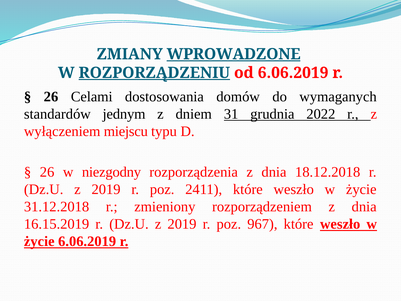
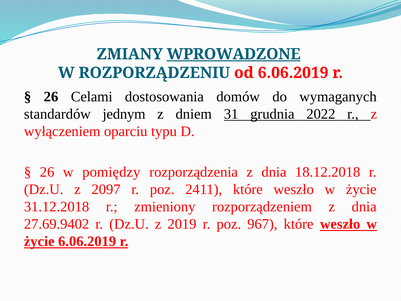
ROZPORZĄDZENIU underline: present -> none
miejscu: miejscu -> oparciu
niezgodny: niezgodny -> pomiędzy
2019 at (106, 189): 2019 -> 2097
16.15.2019: 16.15.2019 -> 27.69.9402
